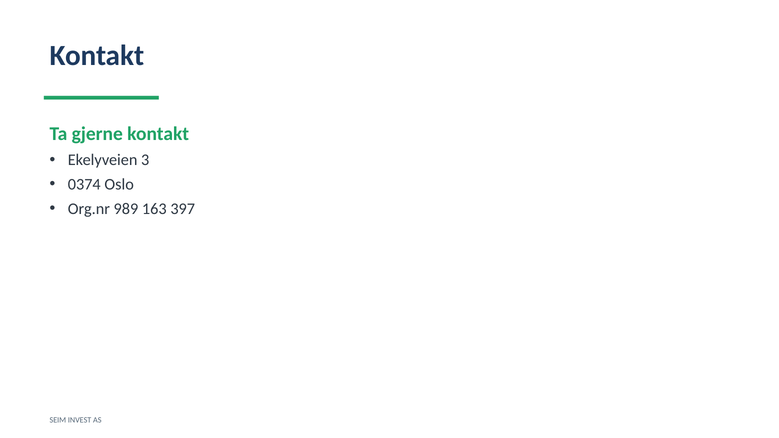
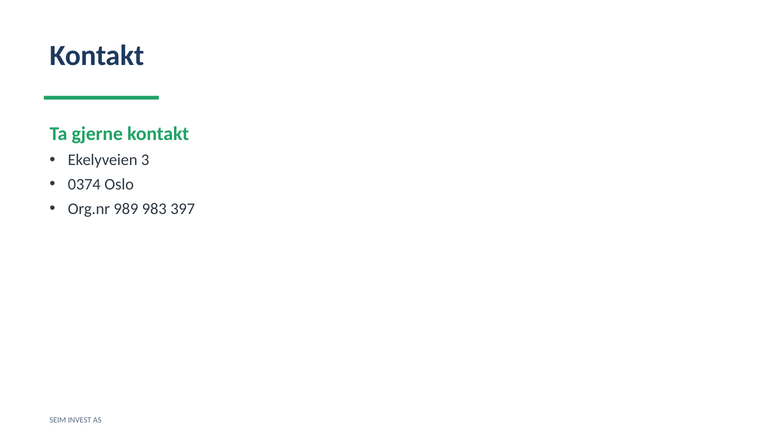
163: 163 -> 983
